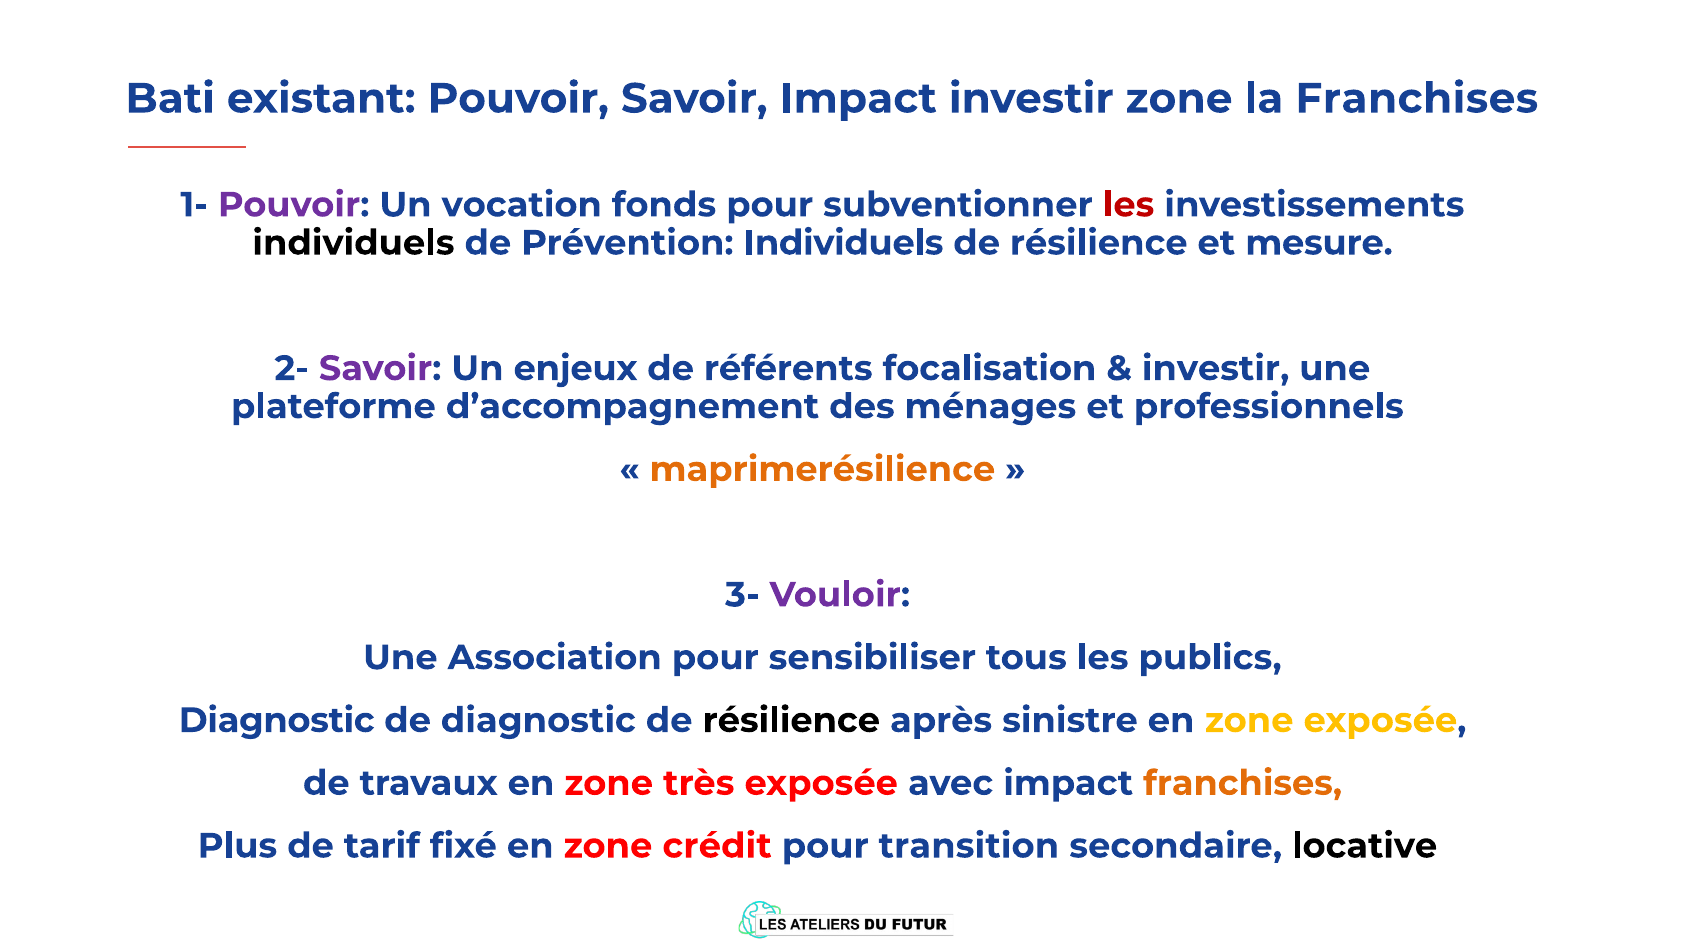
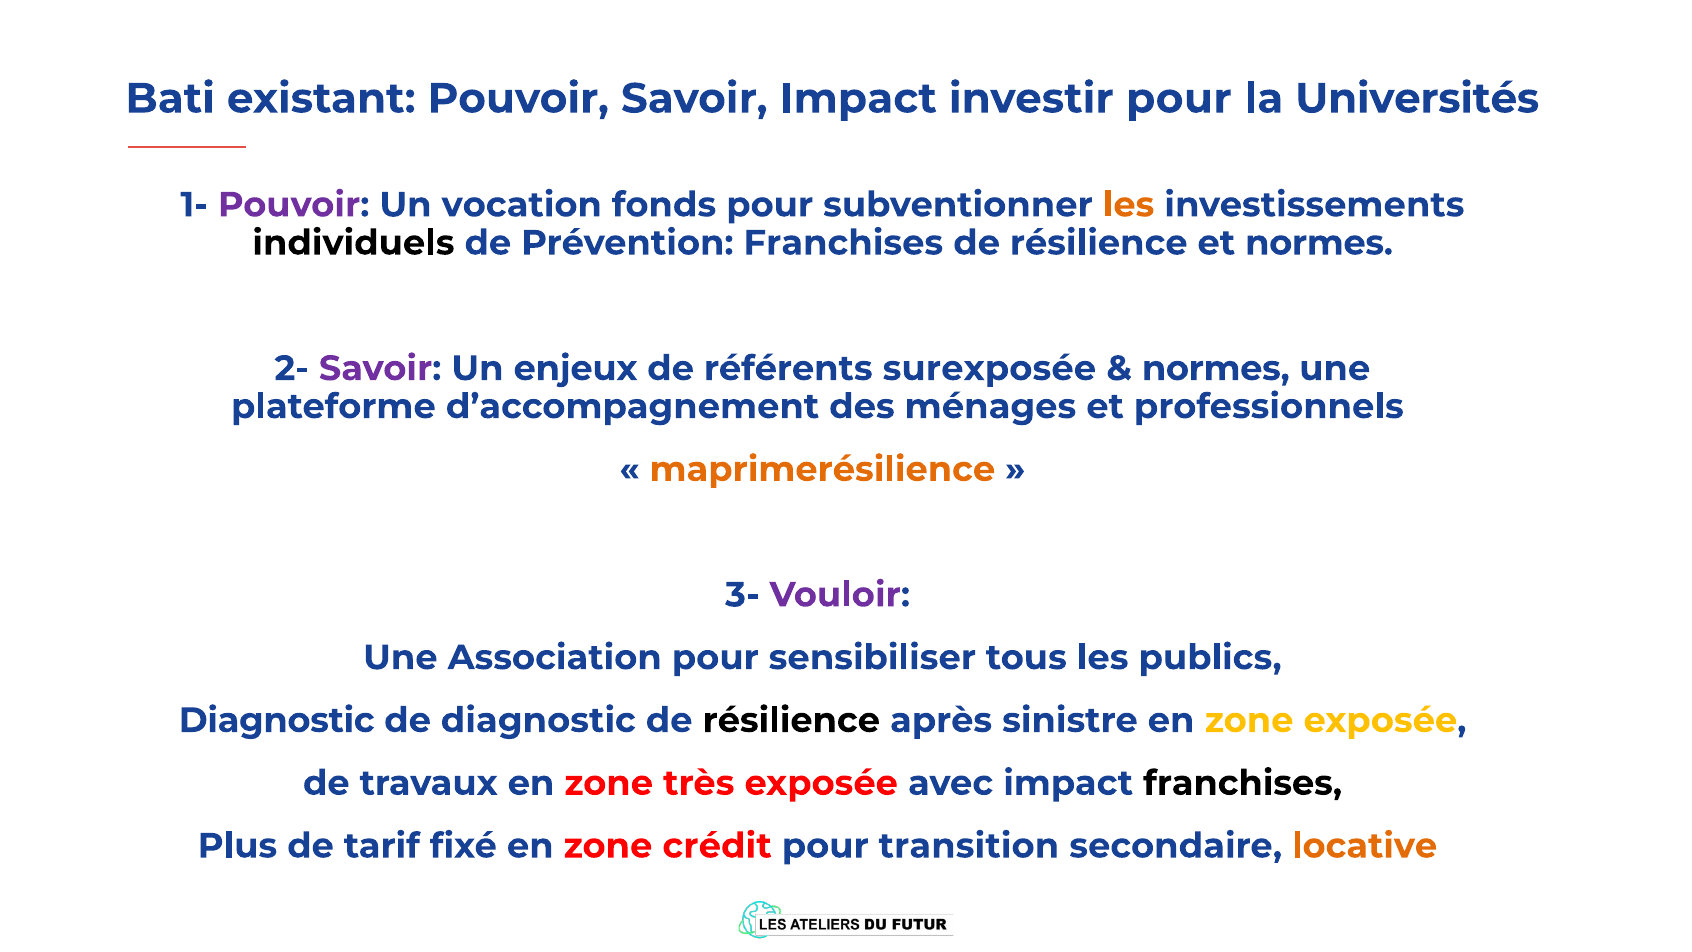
investir zone: zone -> pour
la Franchises: Franchises -> Universités
les at (1129, 205) colour: red -> orange
Prévention Individuels: Individuels -> Franchises
et mesure: mesure -> normes
focalisation: focalisation -> surexposée
investir at (1216, 368): investir -> normes
franchises at (1243, 783) colour: orange -> black
locative colour: black -> orange
